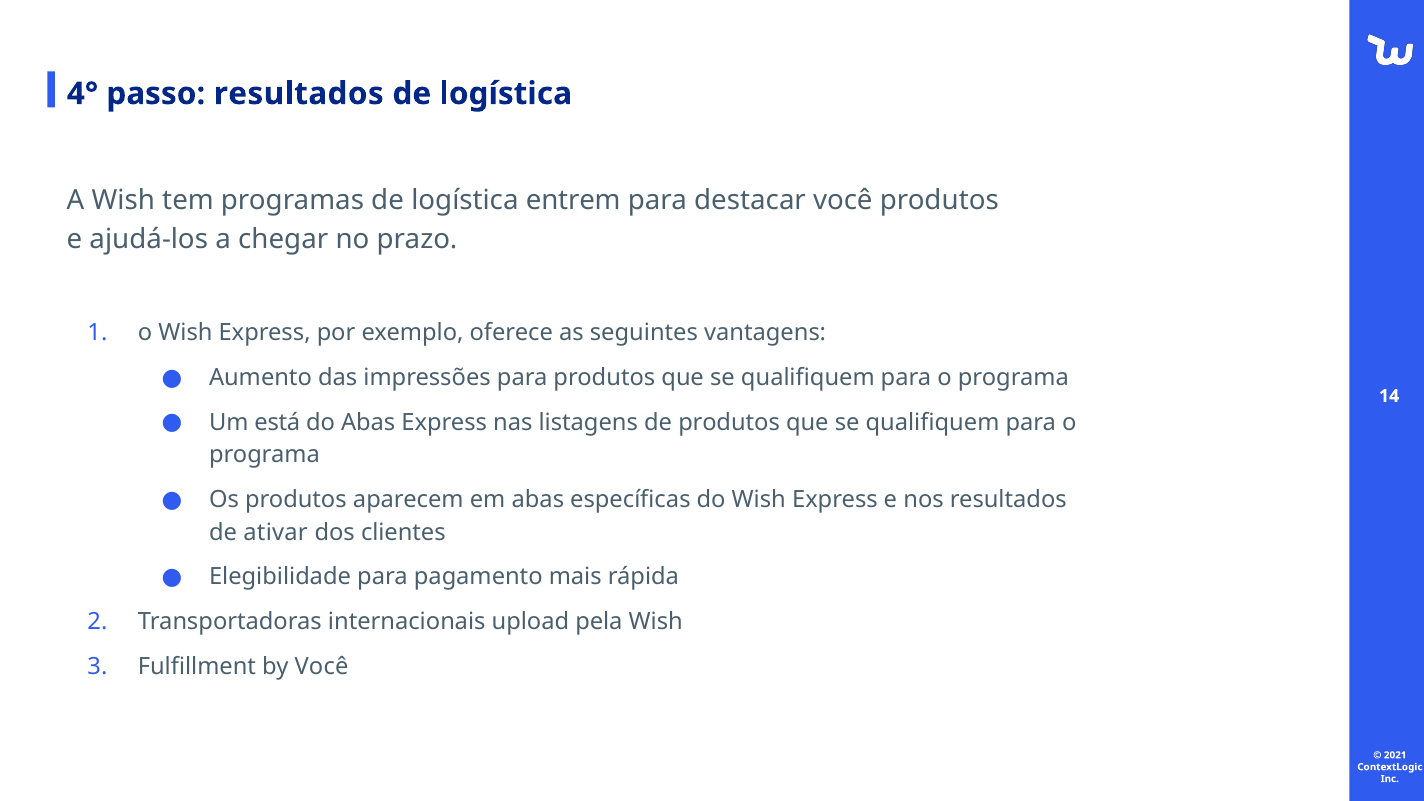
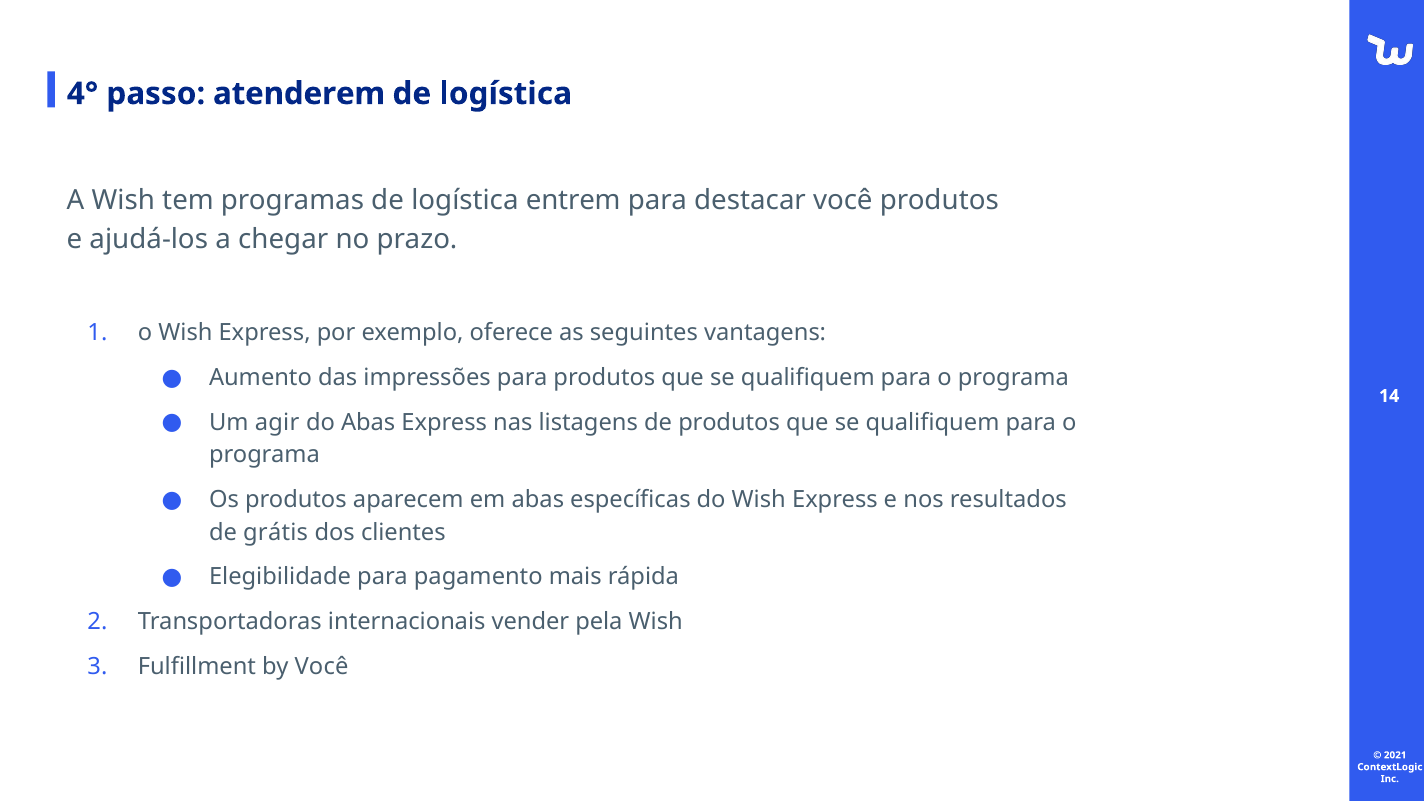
passo resultados: resultados -> atenderem
está: está -> agir
ativar: ativar -> grátis
upload: upload -> vender
